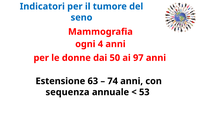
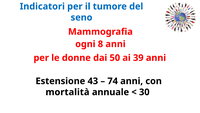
4: 4 -> 8
97: 97 -> 39
63: 63 -> 43
sequenza: sequenza -> mortalità
53: 53 -> 30
